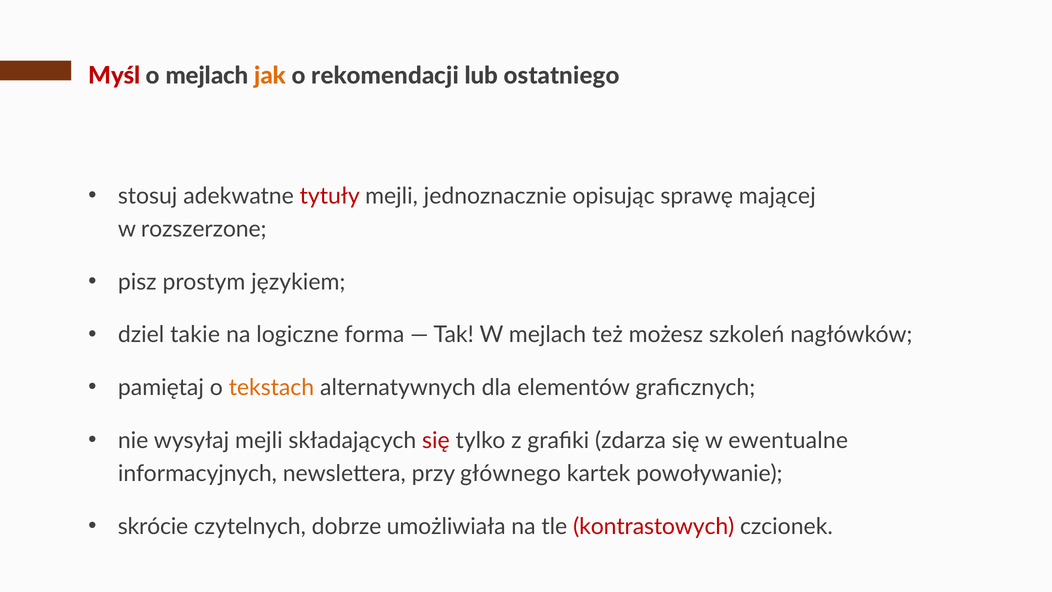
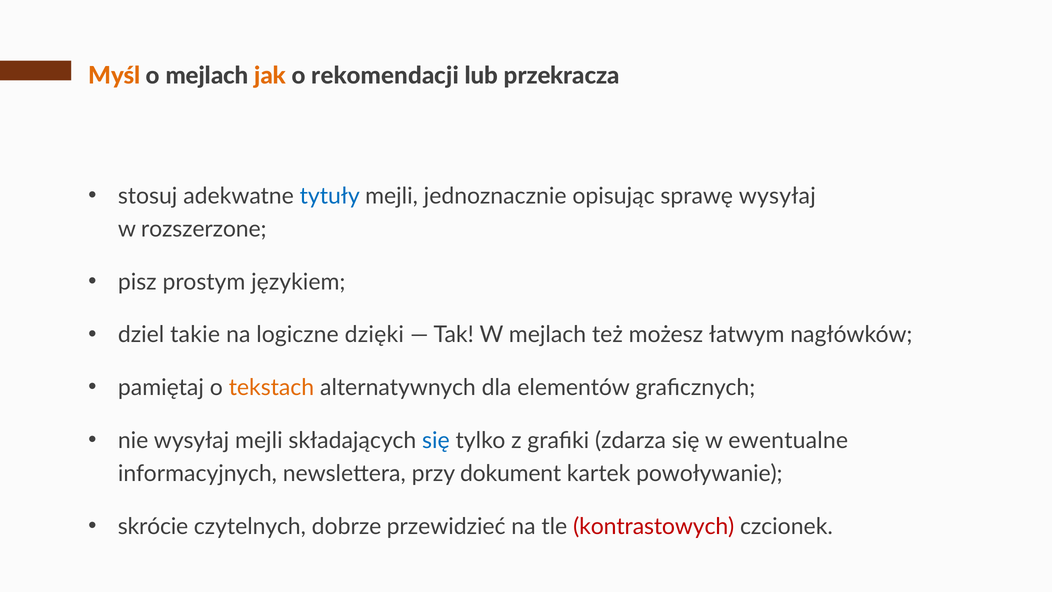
Myśl colour: red -> orange
ostatniego: ostatniego -> przekracza
tytuły colour: red -> blue
sprawę mającej: mającej -> wysyłaj
forma: forma -> dzięki
szkoleń: szkoleń -> łatwym
się at (436, 440) colour: red -> blue
głównego: głównego -> dokument
umożliwiała: umożliwiała -> przewidzieć
